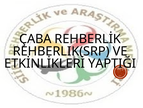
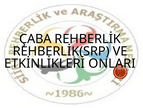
REHBERLIK(SRP: REHBERLIK(SRP -> REHBERLİK(SRP
YAPTIĞI: YAPTIĞI -> ONLARI
